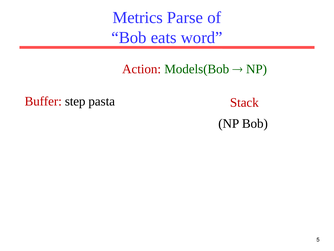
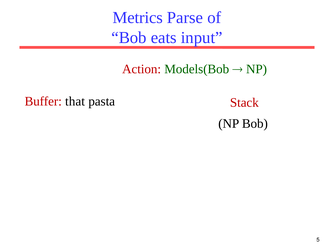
word: word -> input
step: step -> that
